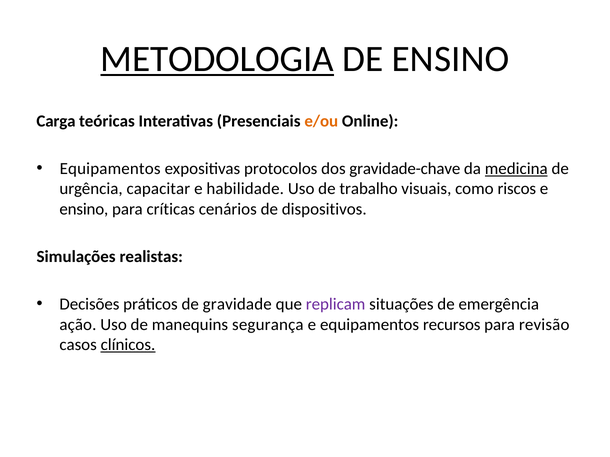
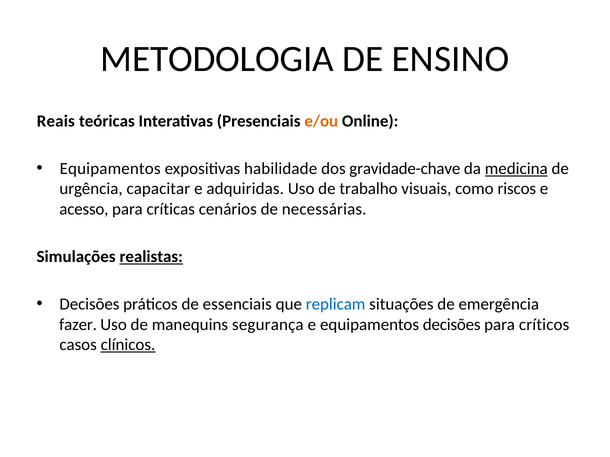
METODOLOGIA underline: present -> none
Carga: Carga -> Reais
protocolos: protocolos -> habilidade
habilidade: habilidade -> adquiridas
ensino at (84, 209): ensino -> acesso
dispositivos: dispositivos -> necessárias
realistas underline: none -> present
gravidade: gravidade -> essenciais
replicam colour: purple -> blue
ação: ação -> fazer
equipamentos recursos: recursos -> decisões
revisão: revisão -> críticos
